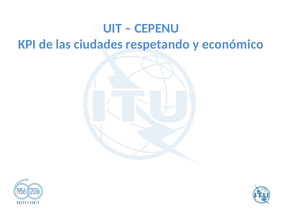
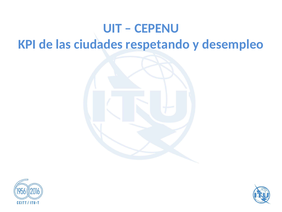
económico: económico -> desempleo
